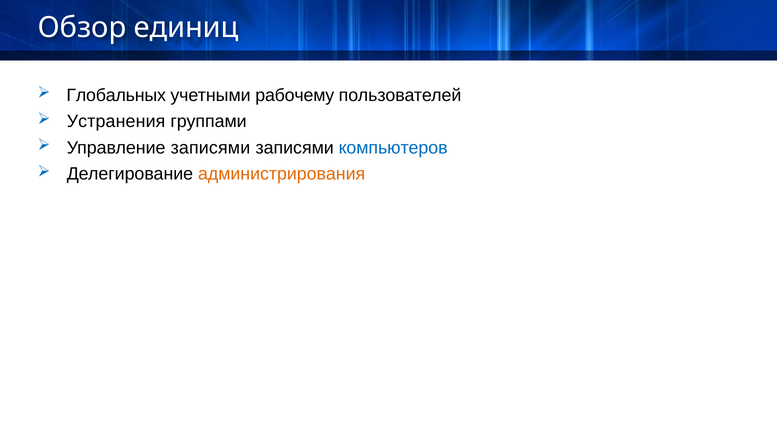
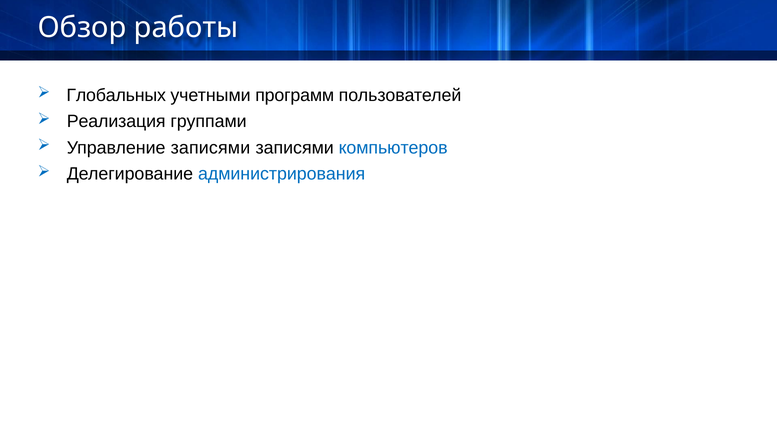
единиц: единиц -> работы
рабочему: рабочему -> программ
Устранения: Устранения -> Реализация
администрирования colour: orange -> blue
